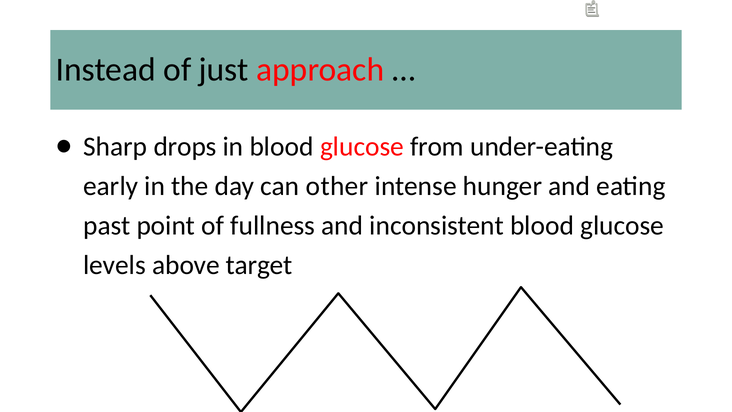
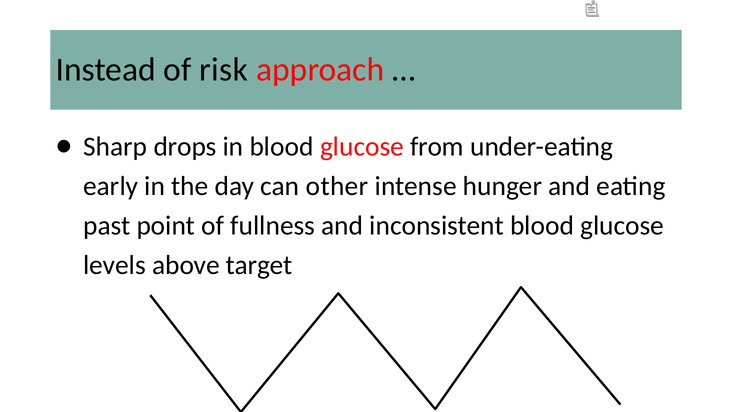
just: just -> risk
